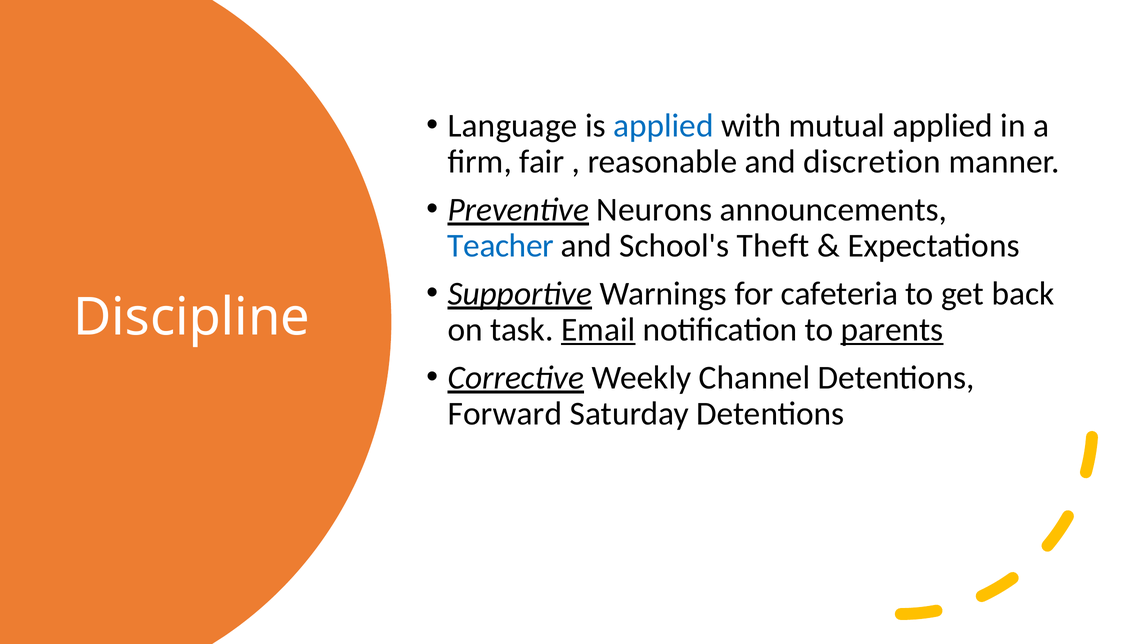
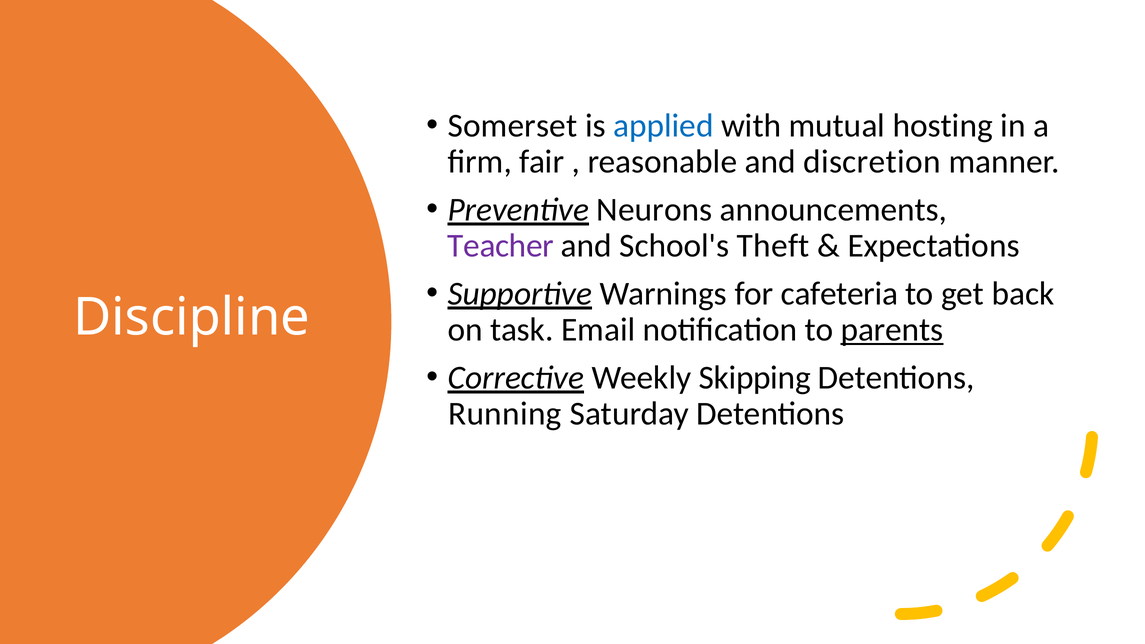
Language: Language -> Somerset
mutual applied: applied -> hosting
Teacher colour: blue -> purple
Email underline: present -> none
Channel: Channel -> Skipping
Forward: Forward -> Running
